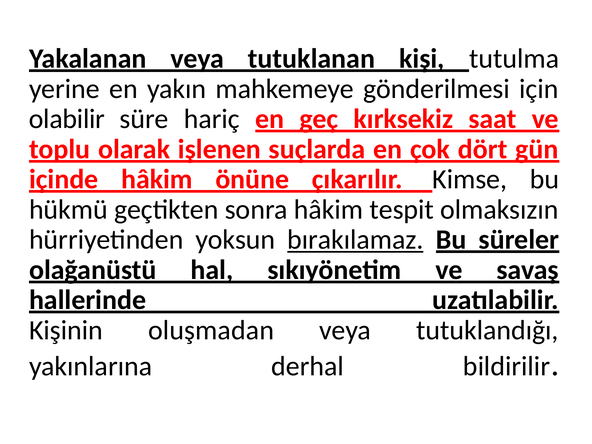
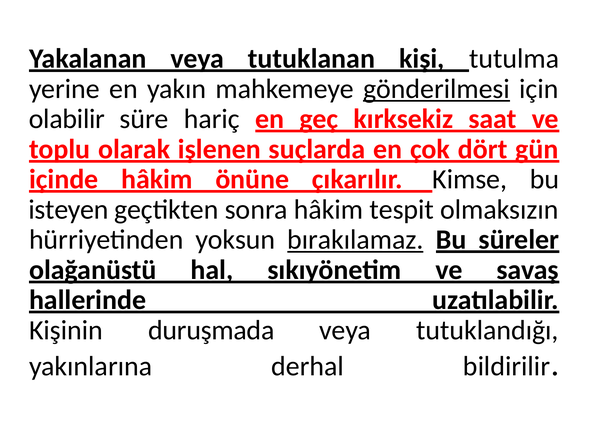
gönderilmesi underline: none -> present
hükmü: hükmü -> isteyen
oluşmadan: oluşmadan -> duruşmada
